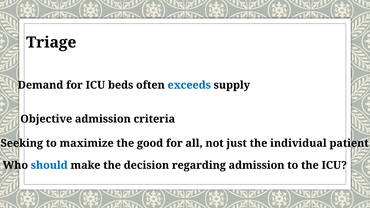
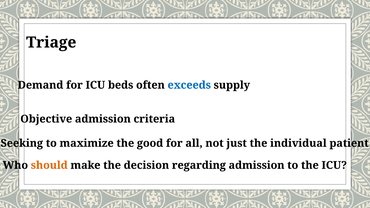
should colour: blue -> orange
